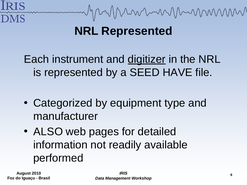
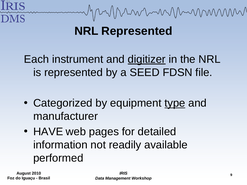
HAVE: HAVE -> FDSN
type underline: none -> present
ALSO: ALSO -> HAVE
